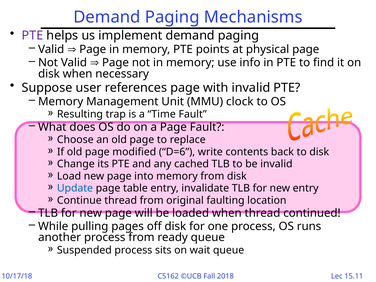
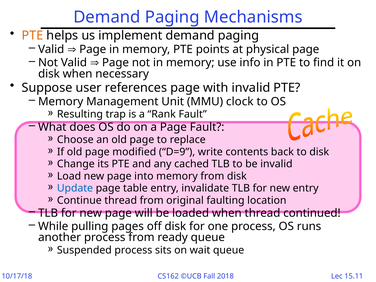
PTE at (32, 36) colour: purple -> orange
Time: Time -> Rank
D=6: D=6 -> D=9
